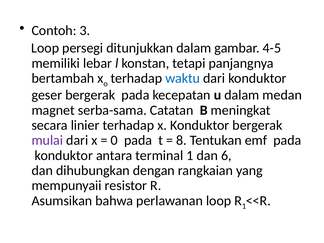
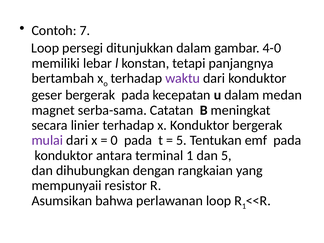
3: 3 -> 7
4-5: 4-5 -> 4-0
waktu colour: blue -> purple
8 at (181, 140): 8 -> 5
dan 6: 6 -> 5
